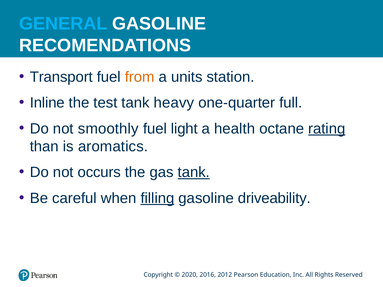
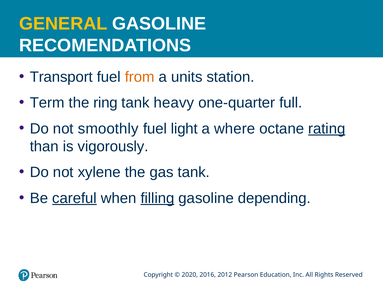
GENERAL colour: light blue -> yellow
Inline: Inline -> Term
test: test -> ring
health: health -> where
aromatics: aromatics -> vigorously
occurs: occurs -> xylene
tank at (194, 172) underline: present -> none
careful underline: none -> present
driveability: driveability -> depending
